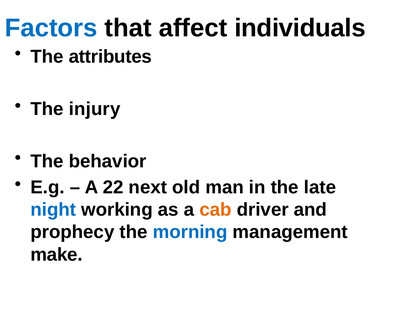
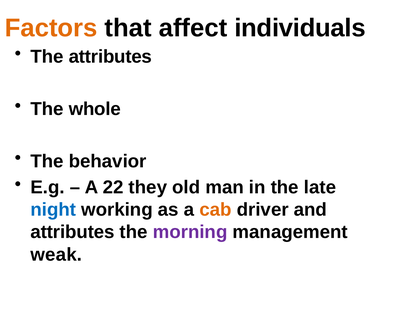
Factors colour: blue -> orange
injury: injury -> whole
next: next -> they
prophecy at (72, 232): prophecy -> attributes
morning colour: blue -> purple
make: make -> weak
